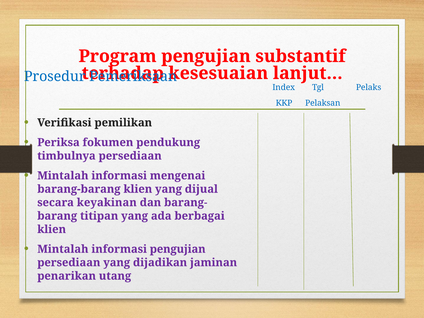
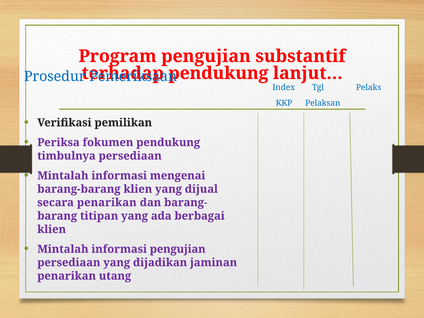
kesesuaian at (218, 73): kesesuaian -> pendukung
secara keyakinan: keyakinan -> penarikan
